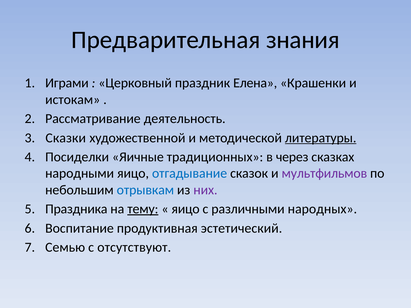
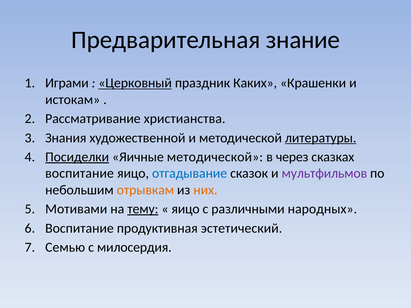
знания: знания -> знание
Церковный underline: none -> present
Елена: Елена -> Каких
деятельность: деятельность -> христианства
Сказки: Сказки -> Знания
Посиделки underline: none -> present
Яичные традиционных: традиционных -> методической
народными at (80, 174): народными -> воспитание
отрывкам colour: blue -> orange
них colour: purple -> orange
Праздника: Праздника -> Мотивами
отсутствуют: отсутствуют -> милосердия
